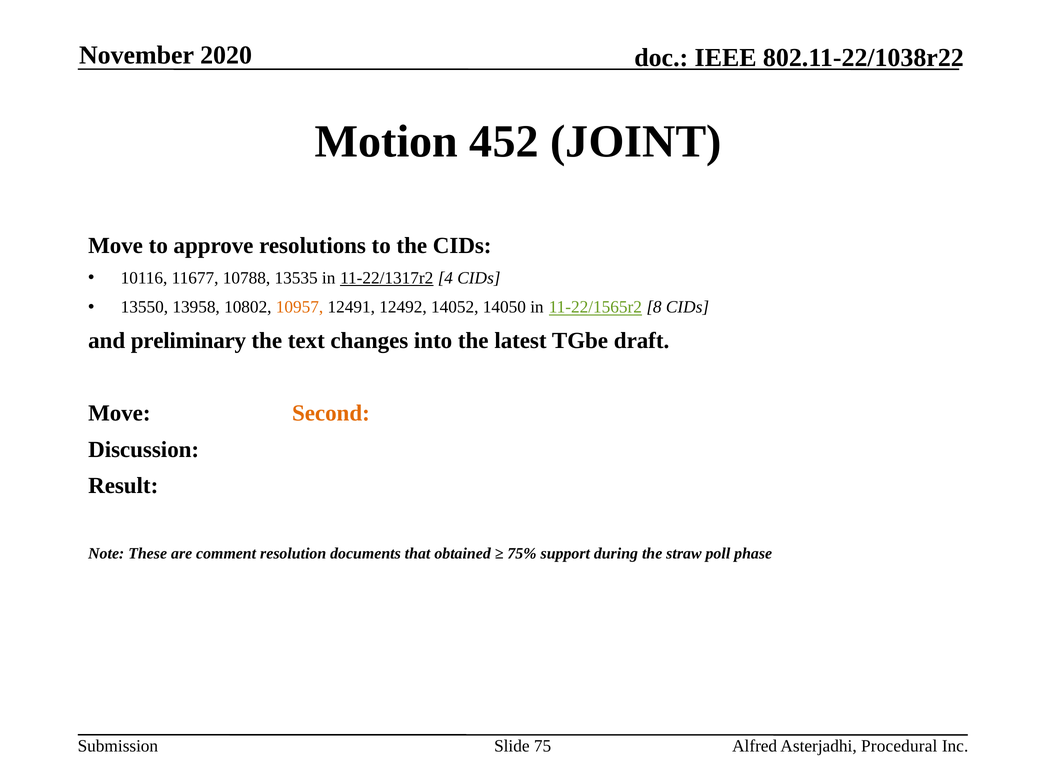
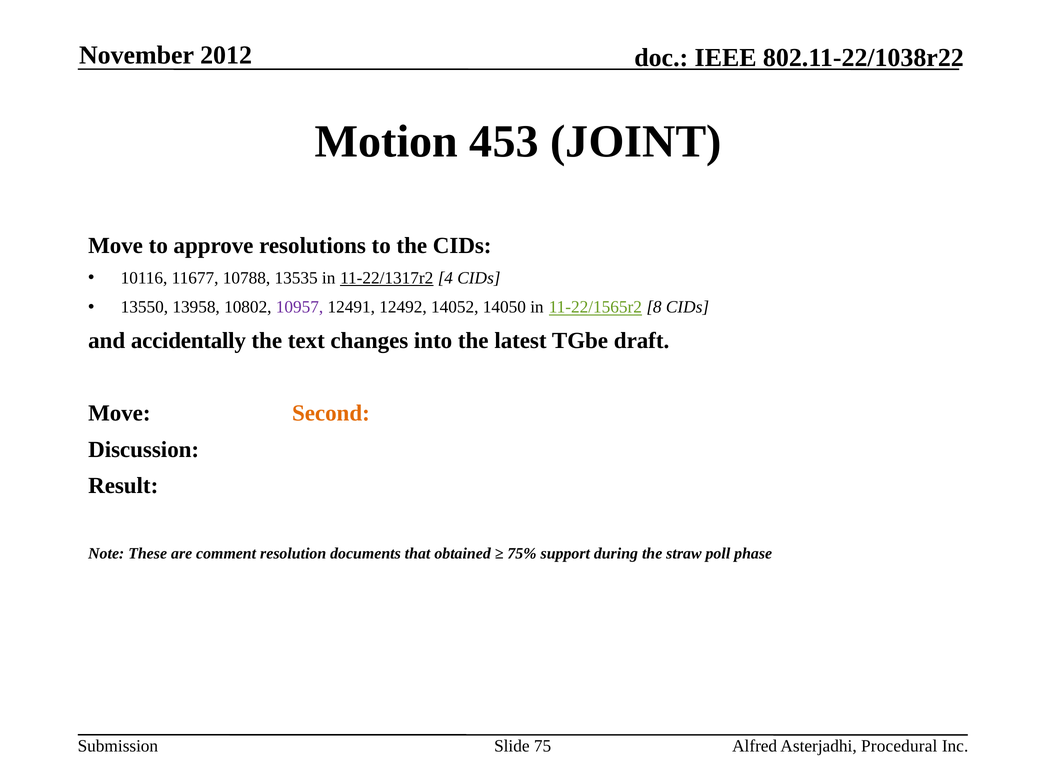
2020: 2020 -> 2012
452: 452 -> 453
10957 colour: orange -> purple
preliminary: preliminary -> accidentally
